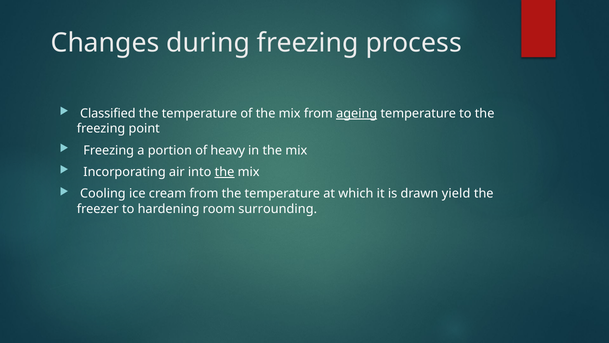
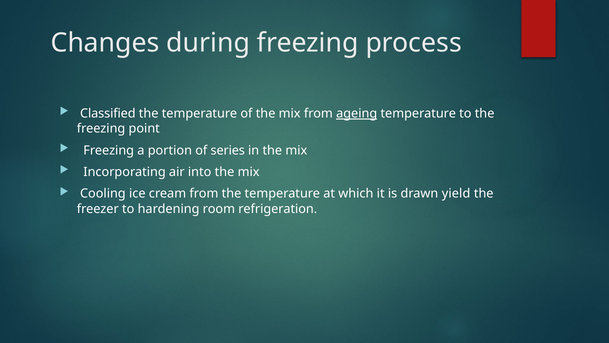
heavy: heavy -> series
the at (224, 172) underline: present -> none
surrounding: surrounding -> refrigeration
